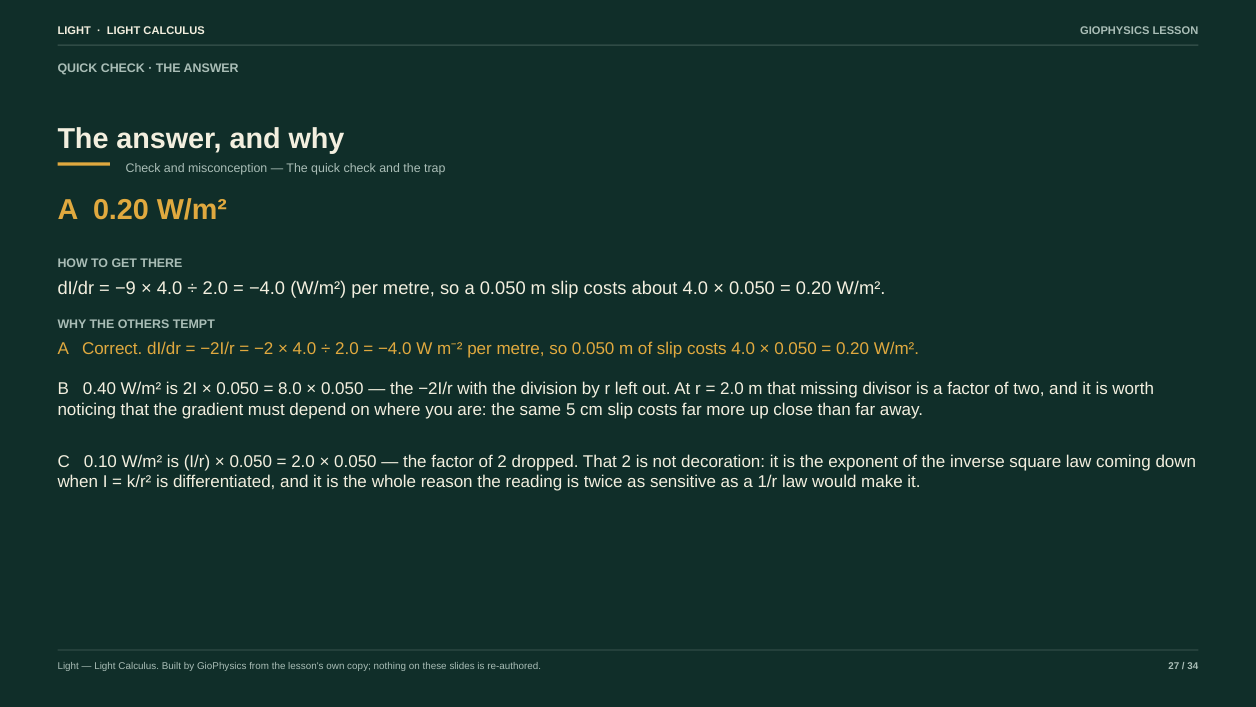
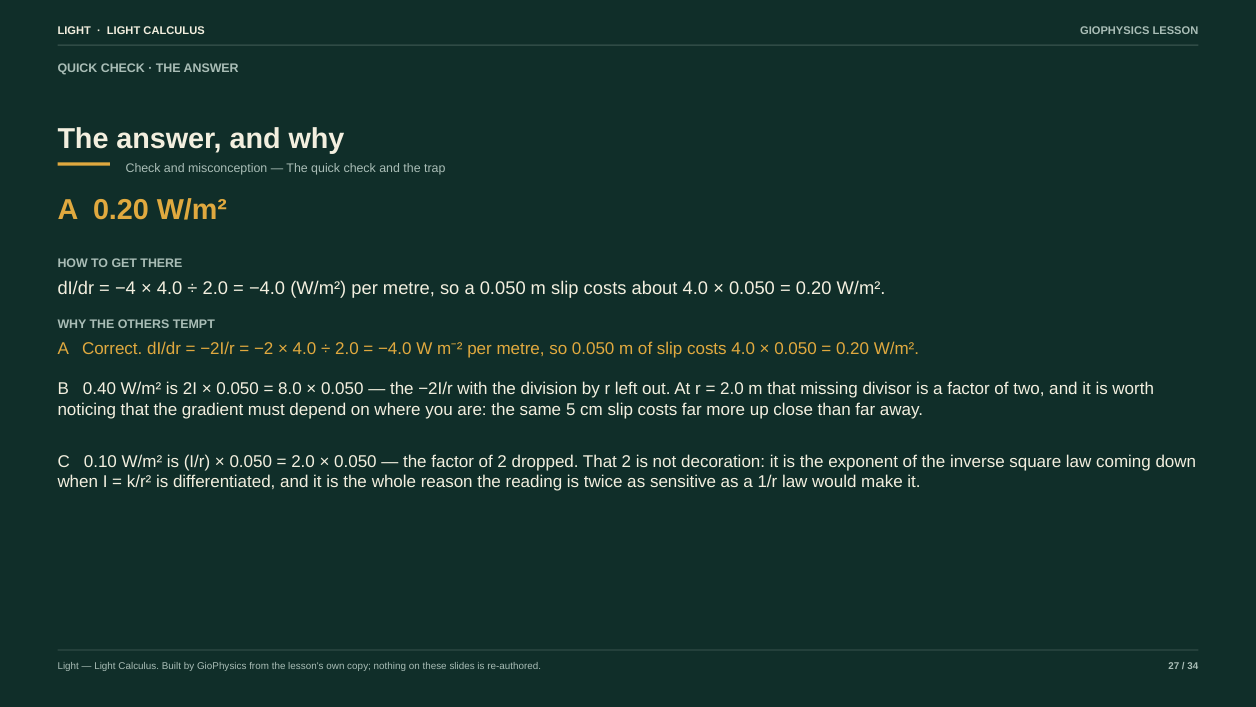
−9: −9 -> −4
